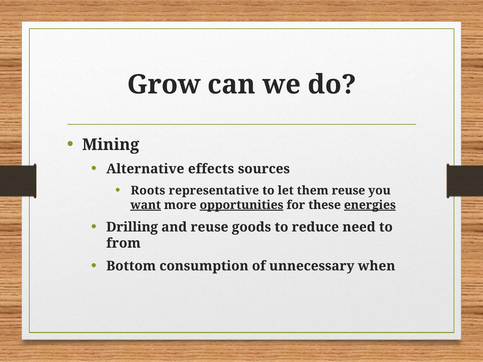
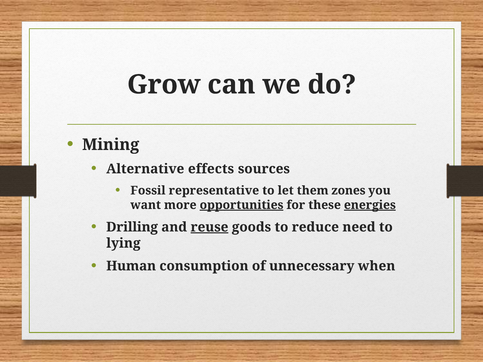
Roots: Roots -> Fossil
them reuse: reuse -> zones
want underline: present -> none
reuse at (209, 227) underline: none -> present
from: from -> lying
Bottom: Bottom -> Human
